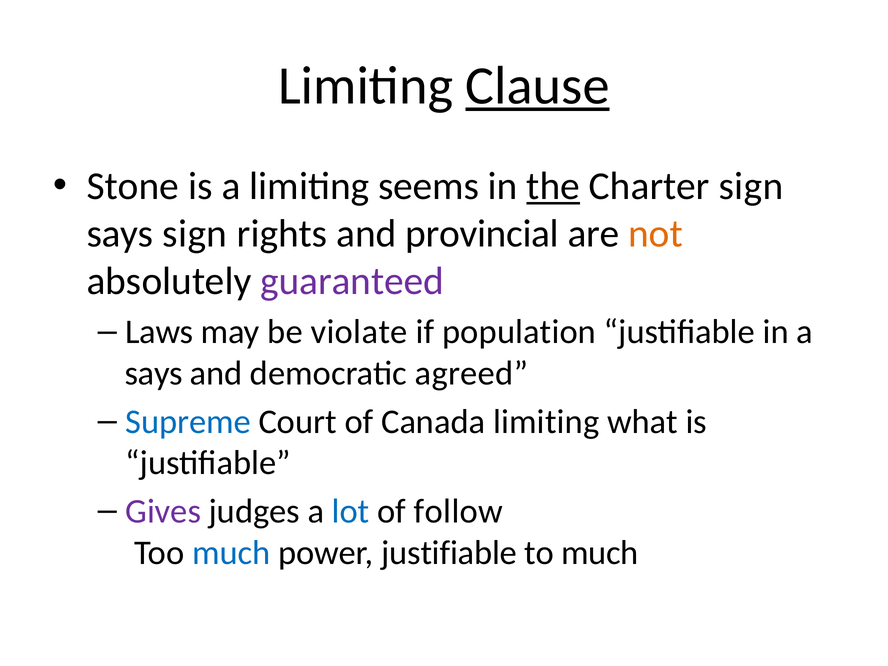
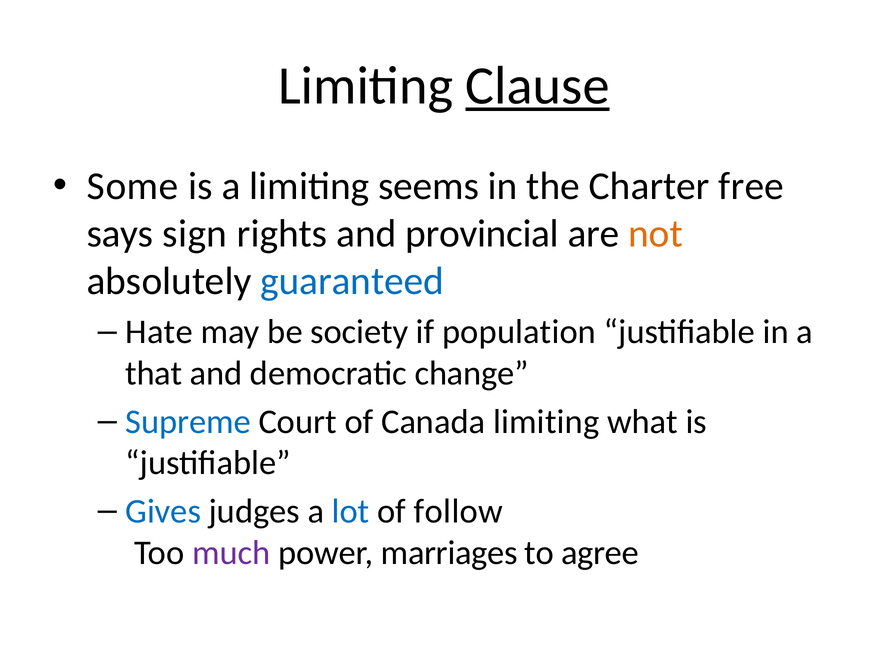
Stone: Stone -> Some
the underline: present -> none
Charter sign: sign -> free
guaranteed colour: purple -> blue
Laws: Laws -> Hate
violate: violate -> society
says at (154, 373): says -> that
agreed: agreed -> change
Gives colour: purple -> blue
much at (231, 553) colour: blue -> purple
power justifiable: justifiable -> marriages
to much: much -> agree
